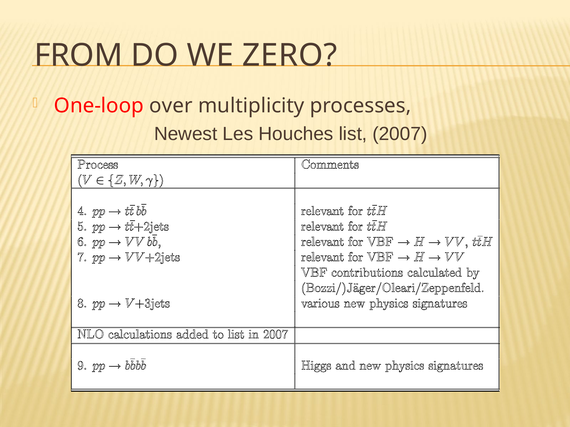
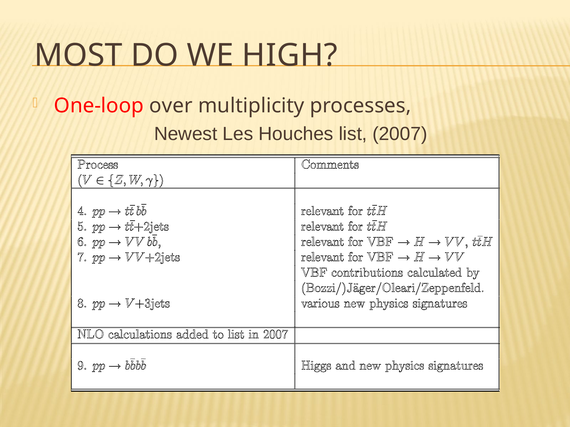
FROM: FROM -> MOST
ZERO: ZERO -> HIGH
